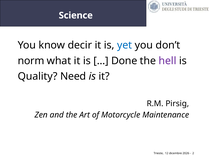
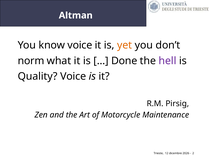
Science: Science -> Altman
know decir: decir -> voice
yet colour: blue -> orange
Quality Need: Need -> Voice
